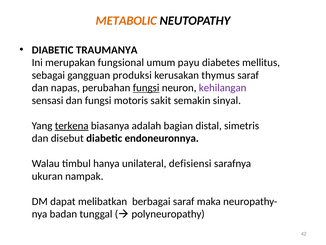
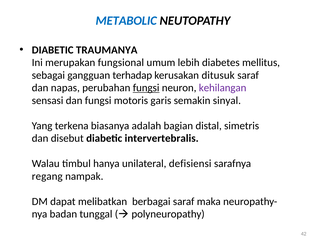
METABOLIC colour: orange -> blue
payu: payu -> lebih
produksi: produksi -> terhadap
thymus: thymus -> ditusuk
sakit: sakit -> garis
terkena underline: present -> none
endoneuronnya: endoneuronnya -> intervertebralis
ukuran: ukuran -> regang
